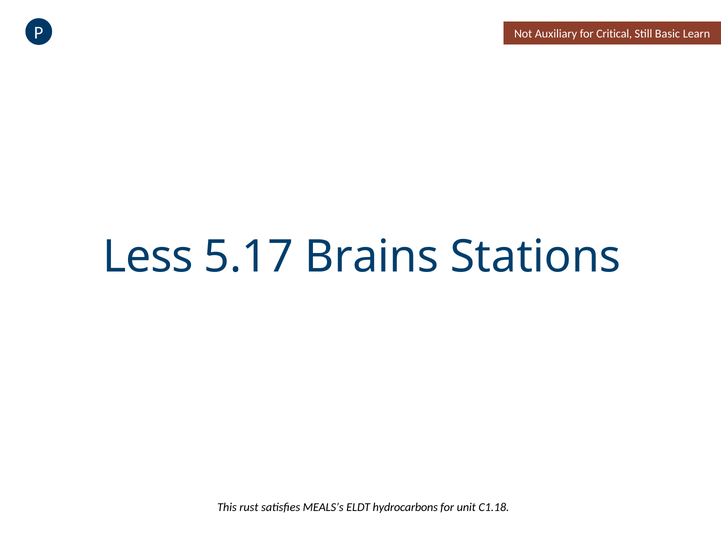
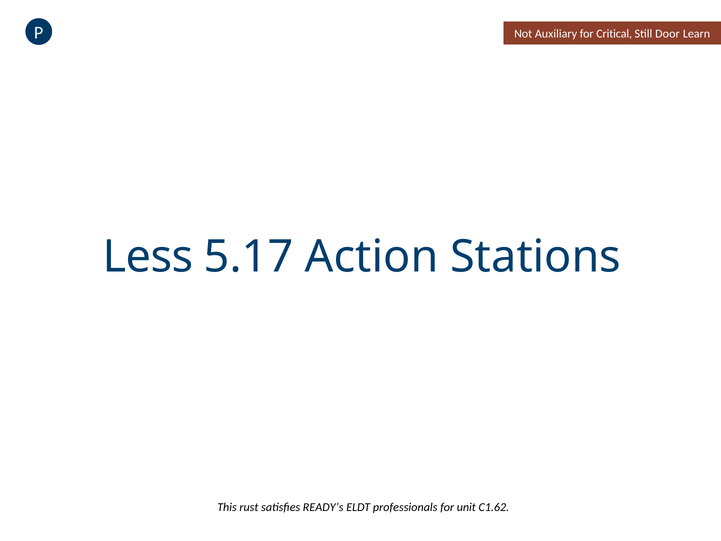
Basic: Basic -> Door
Brains: Brains -> Action
MEALS’s: MEALS’s -> READY’s
hydrocarbons: hydrocarbons -> professionals
C1.18: C1.18 -> C1.62
